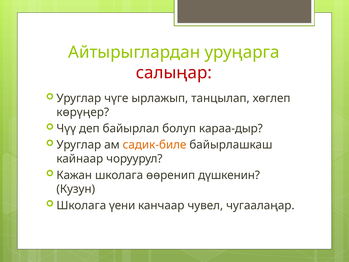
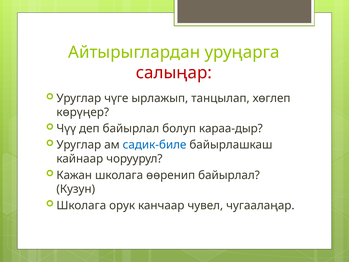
садик-биле colour: orange -> blue
өөренип дүшкенин: дүшкенин -> байырлал
үени: үени -> орук
